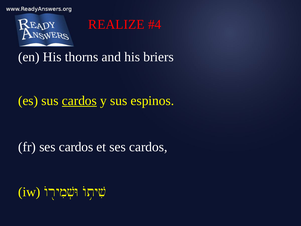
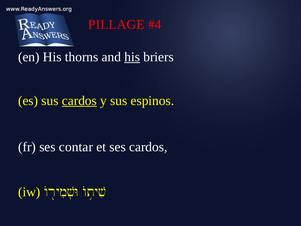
REALIZE: REALIZE -> PILLAGE
his at (132, 57) underline: none -> present
fr ses cardos: cardos -> contar
